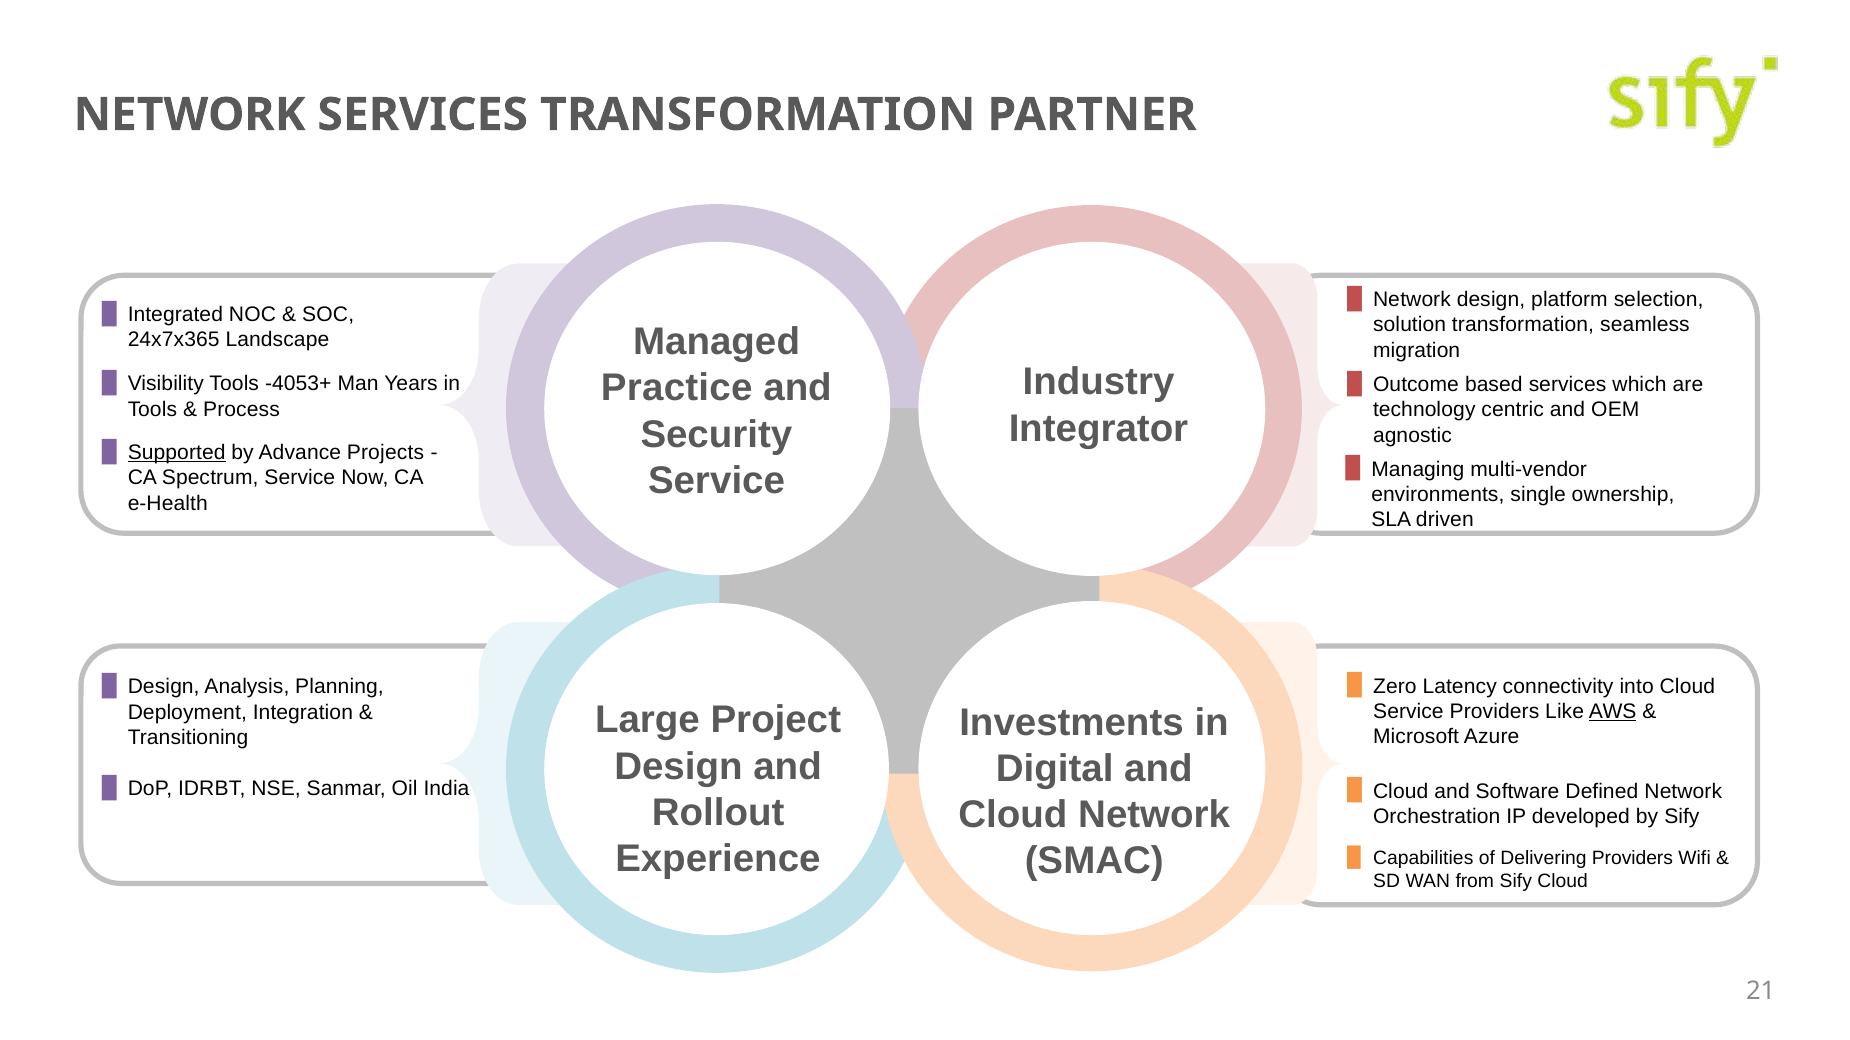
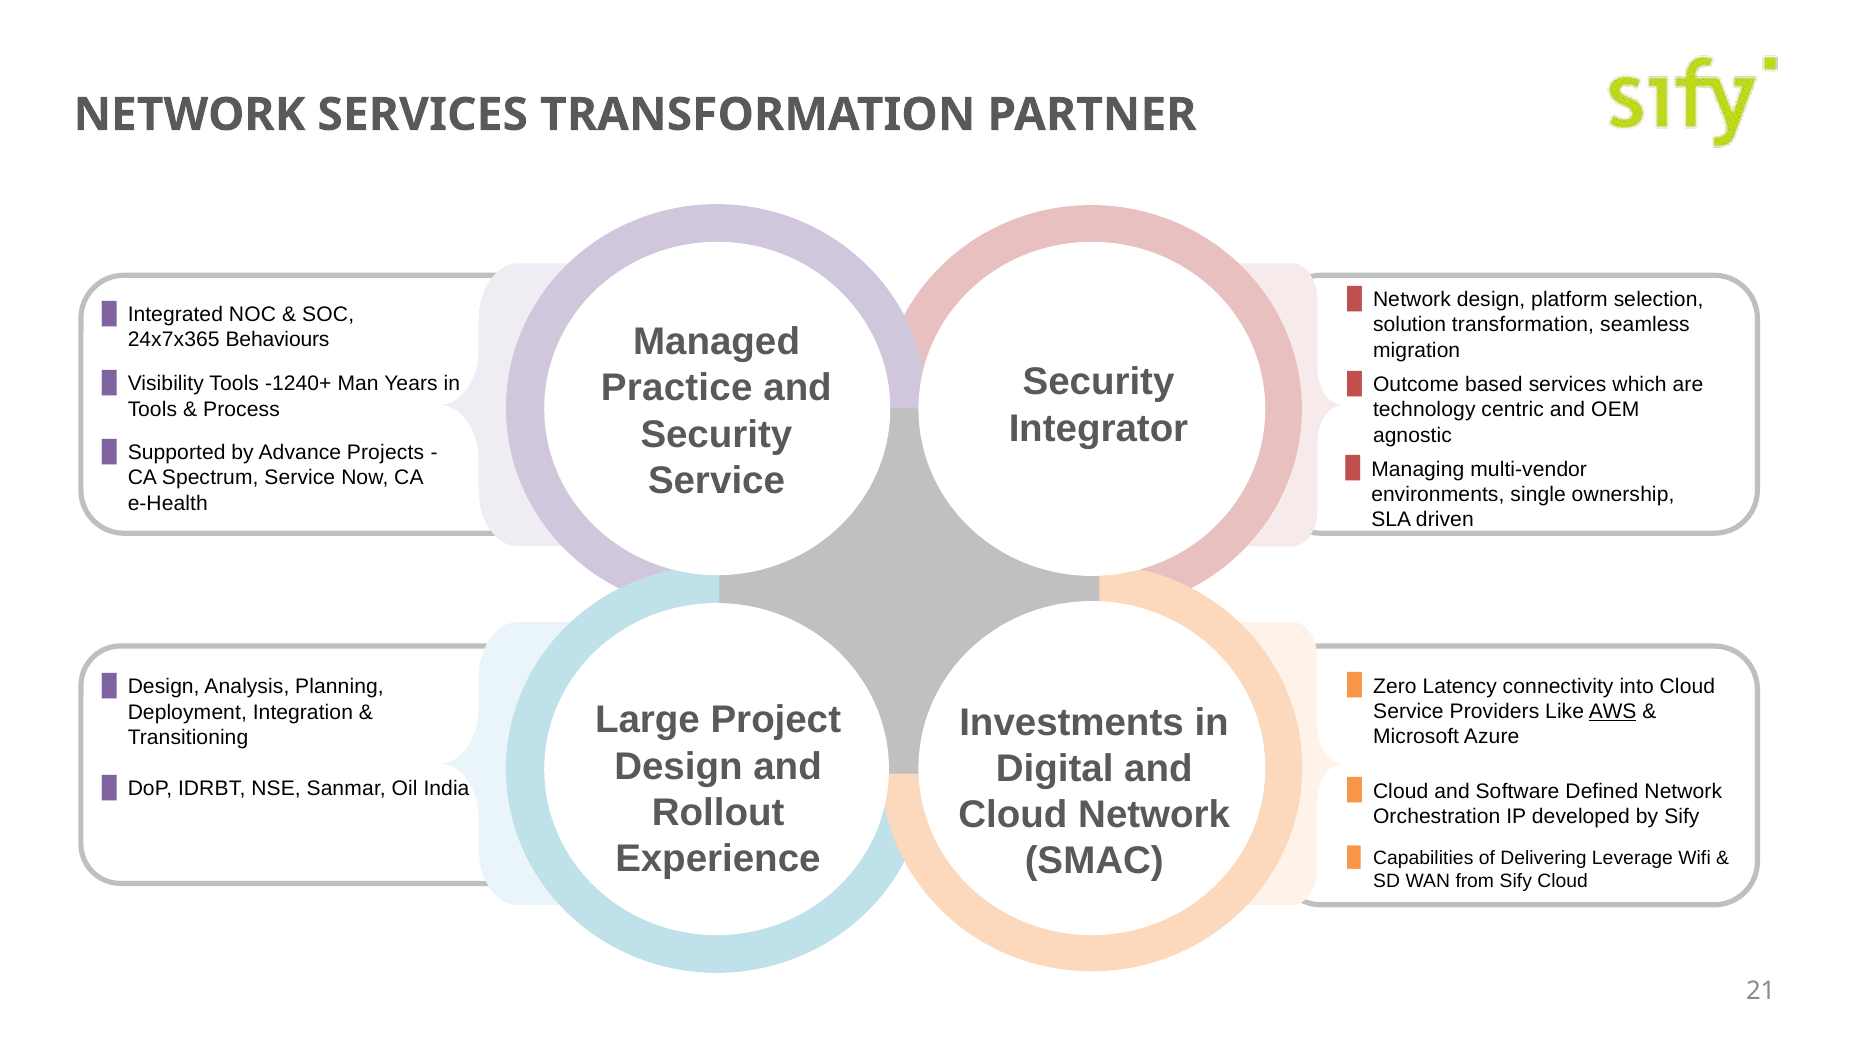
Landscape: Landscape -> Behaviours
Industry at (1099, 382): Industry -> Security
-4053+: -4053+ -> -1240+
Supported underline: present -> none
Delivering Providers: Providers -> Leverage
